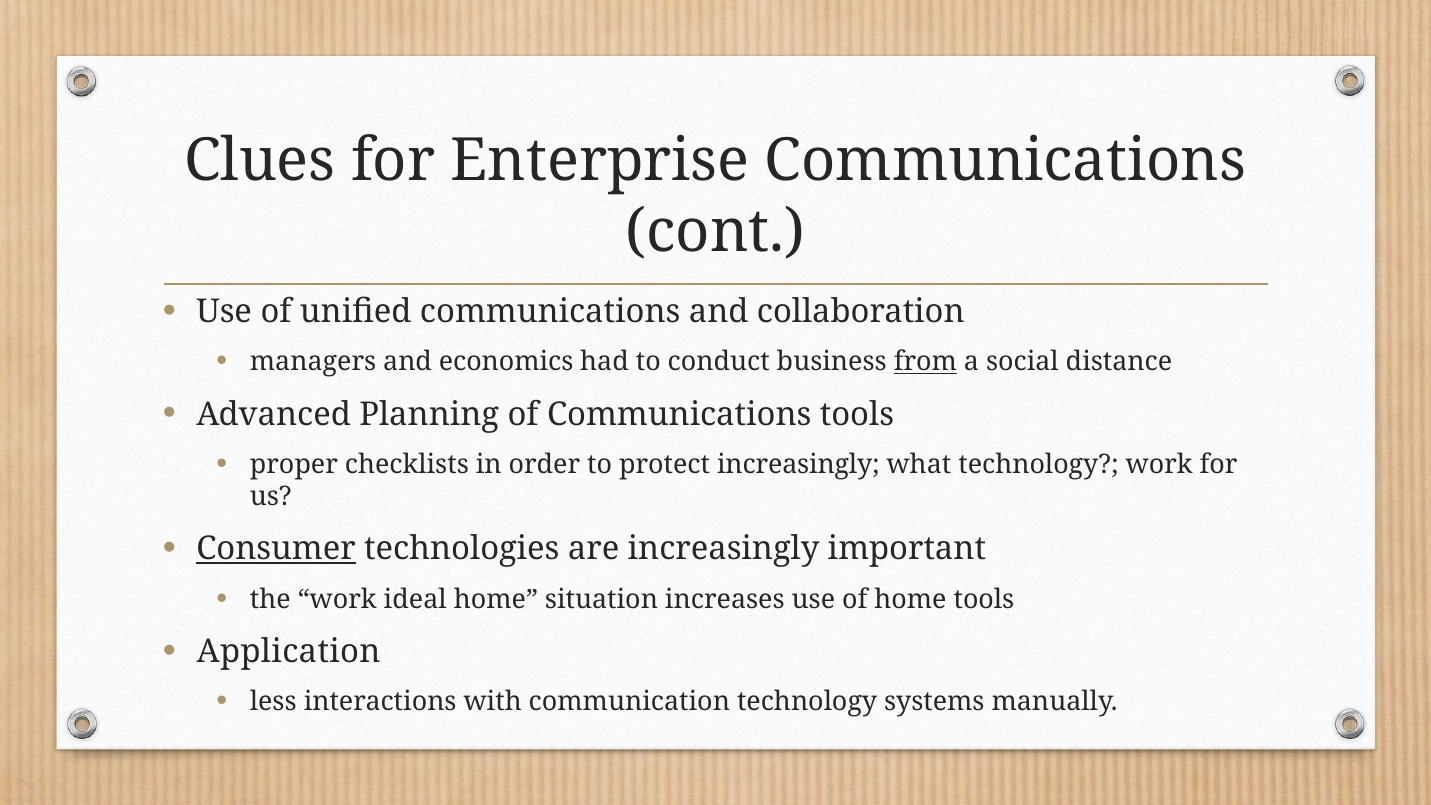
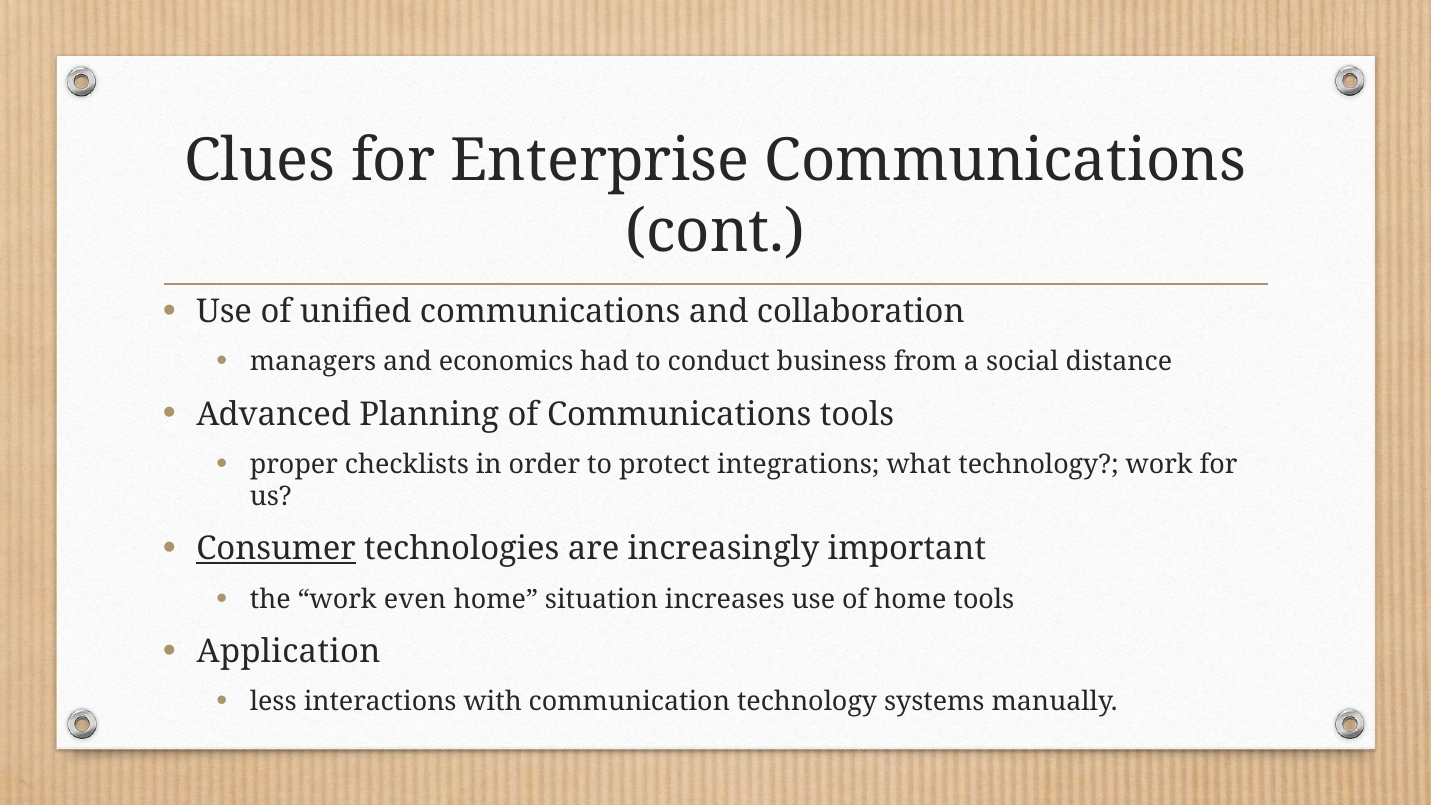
from underline: present -> none
protect increasingly: increasingly -> integrations
ideal: ideal -> even
